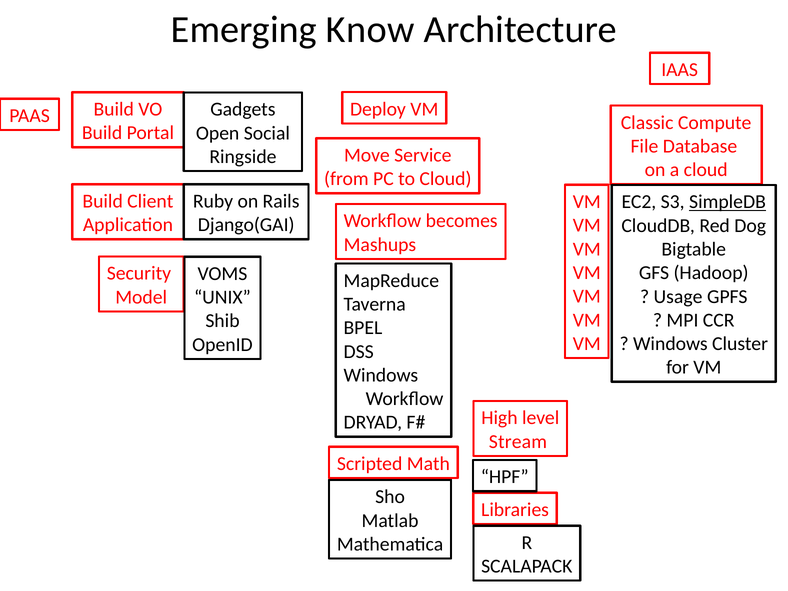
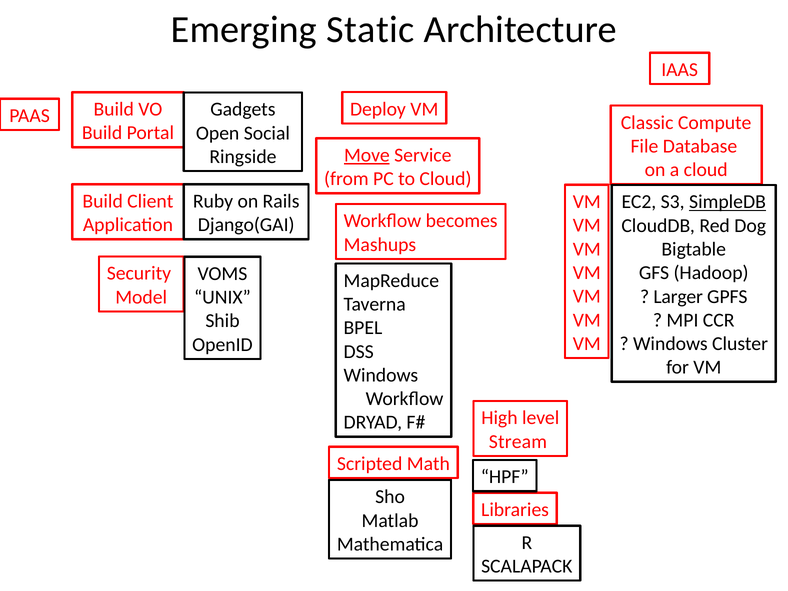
Know: Know -> Static
Move underline: none -> present
Usage: Usage -> Larger
